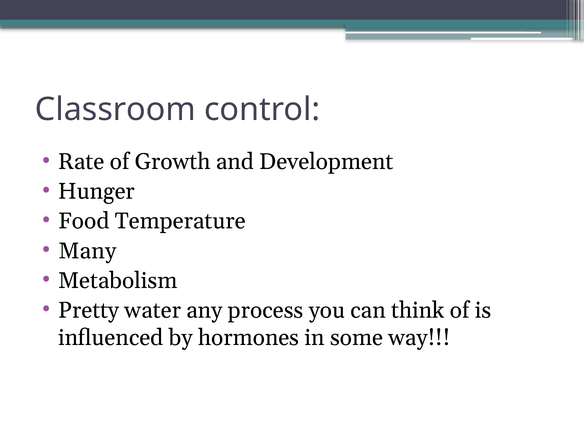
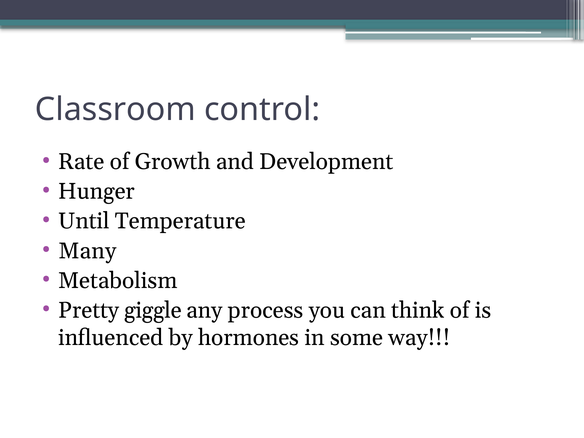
Food: Food -> Until
water: water -> giggle
